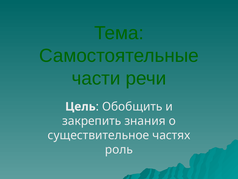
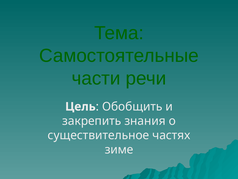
роль: роль -> зиме
